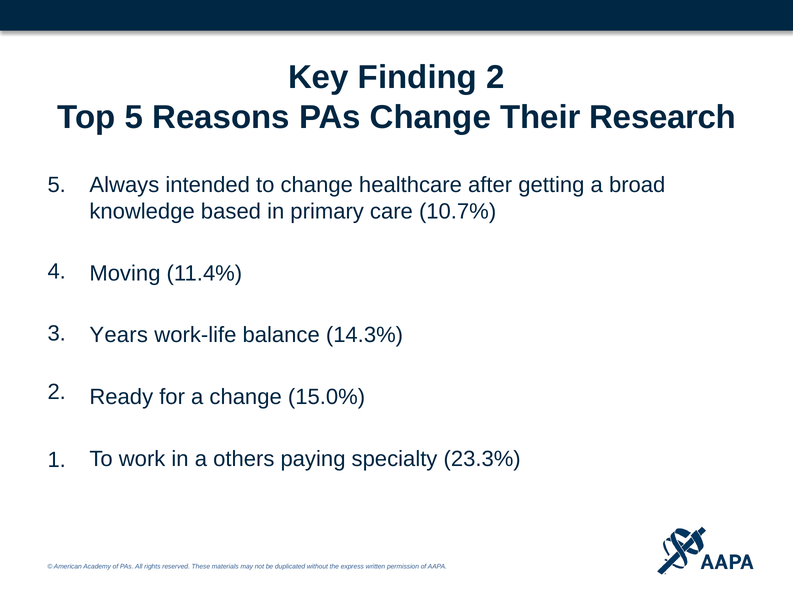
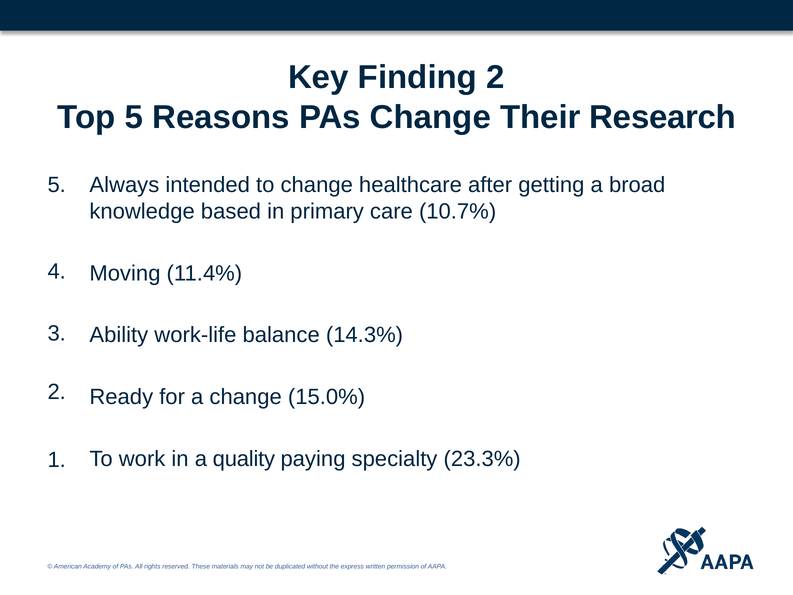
Years: Years -> Ability
others: others -> quality
